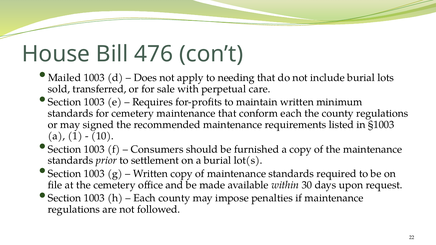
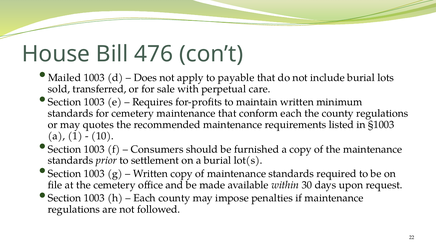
needing: needing -> payable
signed: signed -> quotes
